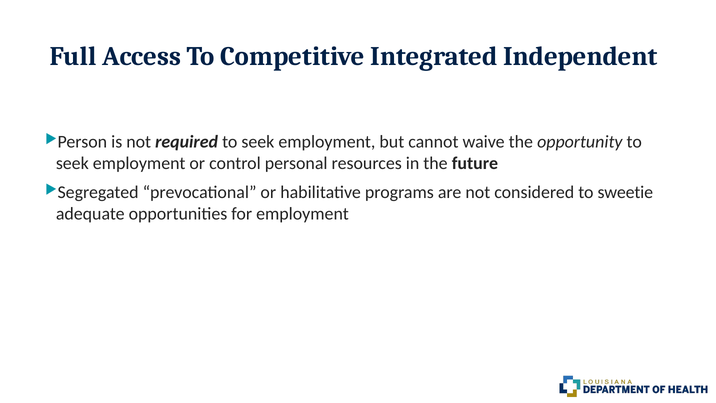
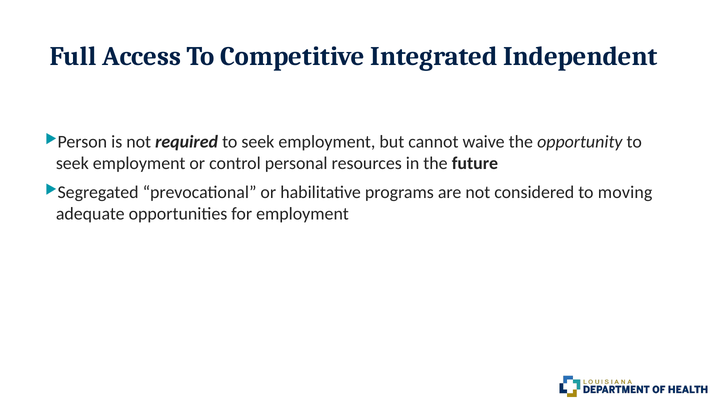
sweetie: sweetie -> moving
